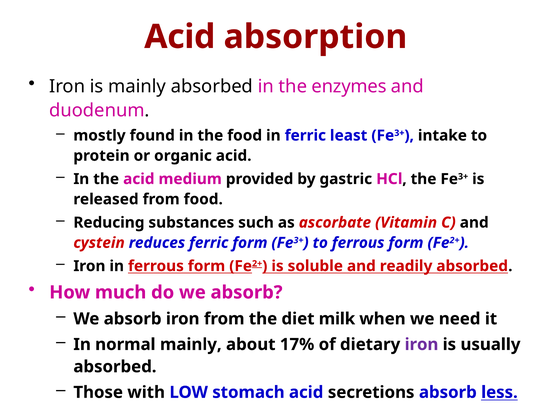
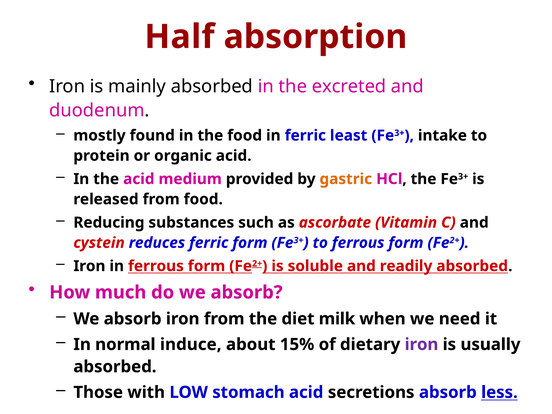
Acid at (180, 37): Acid -> Half
enzymes: enzymes -> excreted
gastric colour: black -> orange
normal mainly: mainly -> induce
17%: 17% -> 15%
